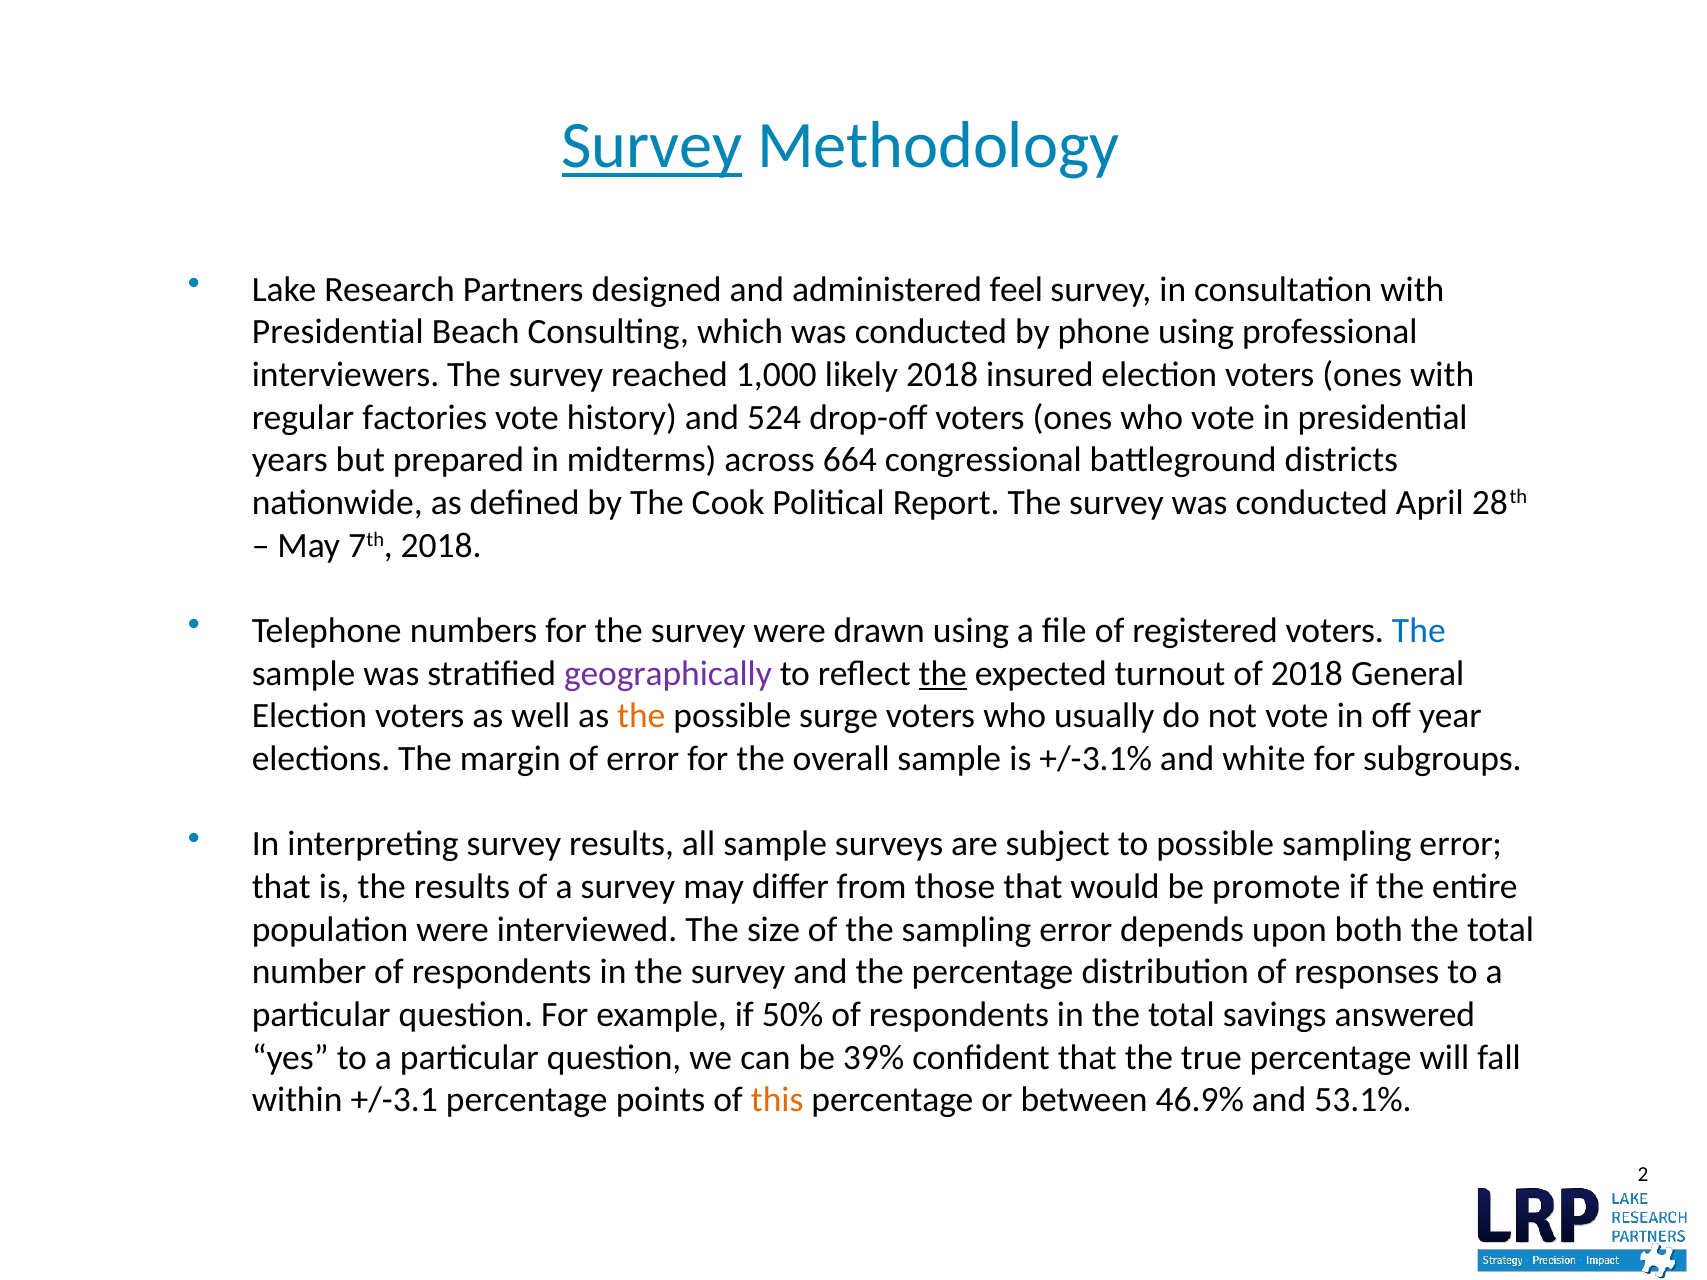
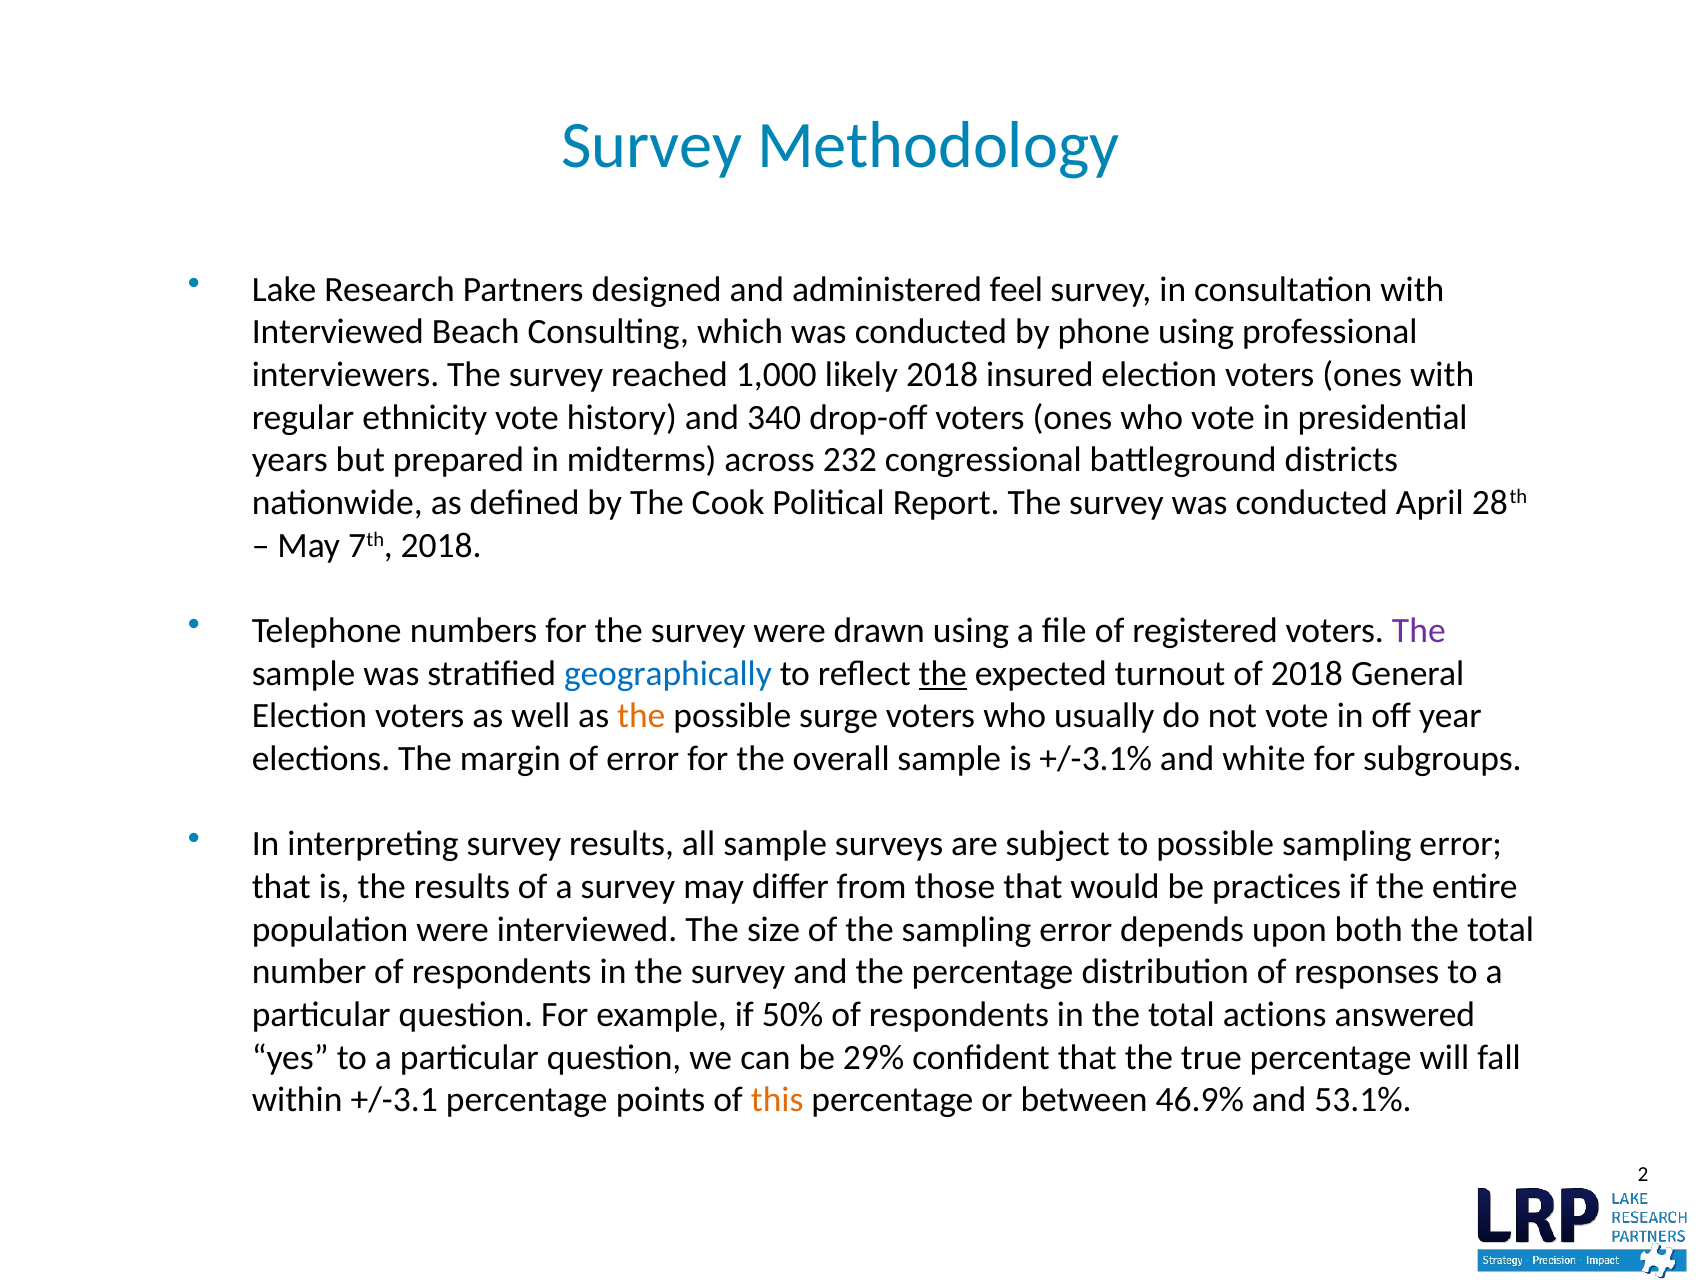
Survey at (652, 146) underline: present -> none
Presidential at (338, 332): Presidential -> Interviewed
factories: factories -> ethnicity
524: 524 -> 340
664: 664 -> 232
The at (1419, 631) colour: blue -> purple
geographically colour: purple -> blue
promote: promote -> practices
savings: savings -> actions
39%: 39% -> 29%
